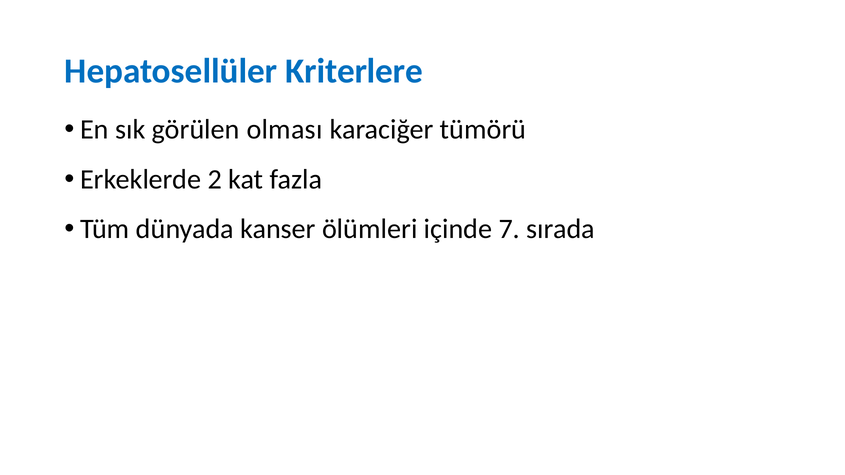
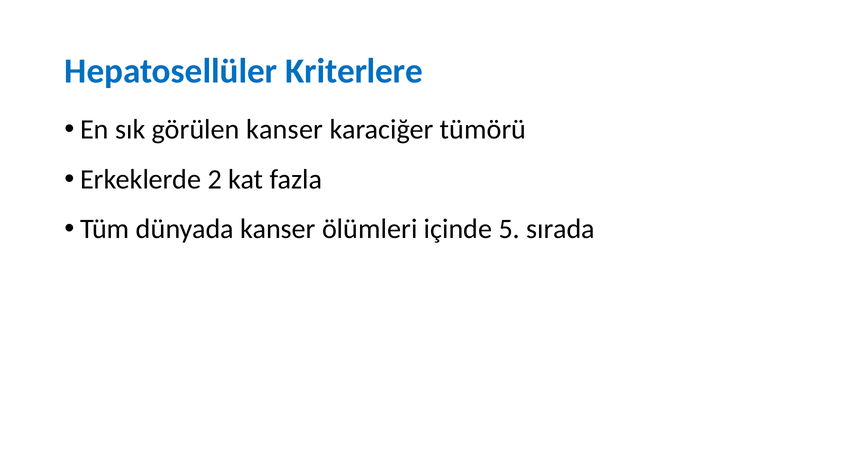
görülen olması: olması -> kanser
7: 7 -> 5
